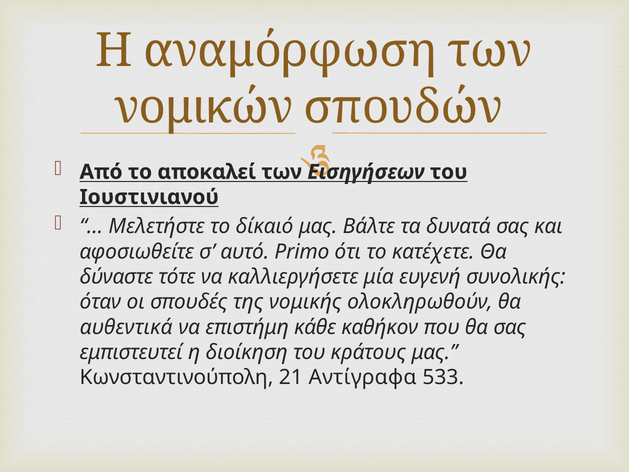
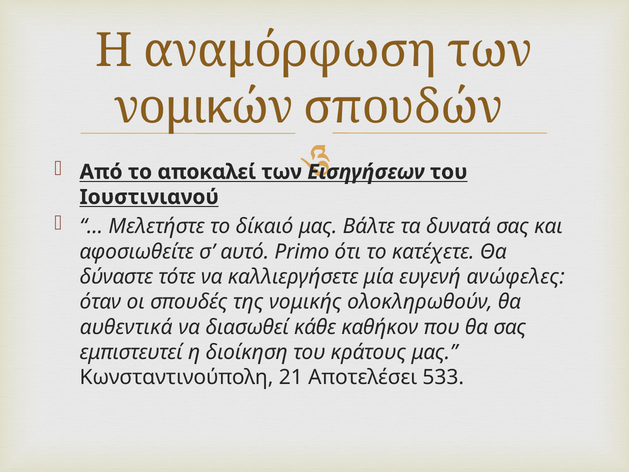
συνολικής: συνολικής -> ανώφελες
επιστήμη: επιστήμη -> διασωθεί
Αντίγραφα: Αντίγραφα -> Αποτελέσει
